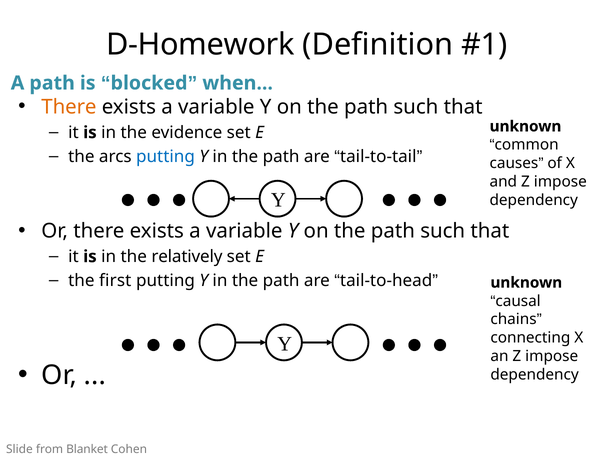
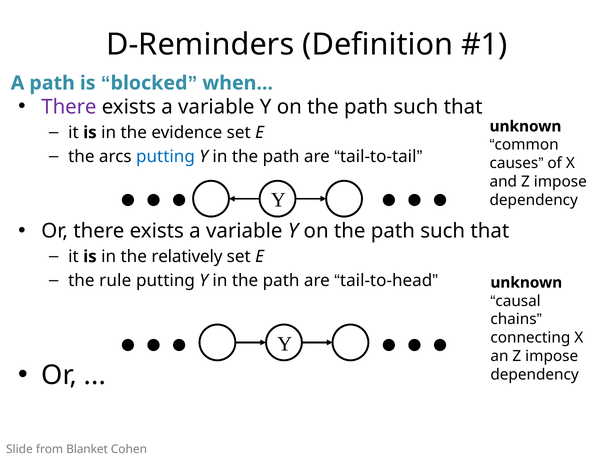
D-Homework: D-Homework -> D-Reminders
There at (69, 107) colour: orange -> purple
first: first -> rule
